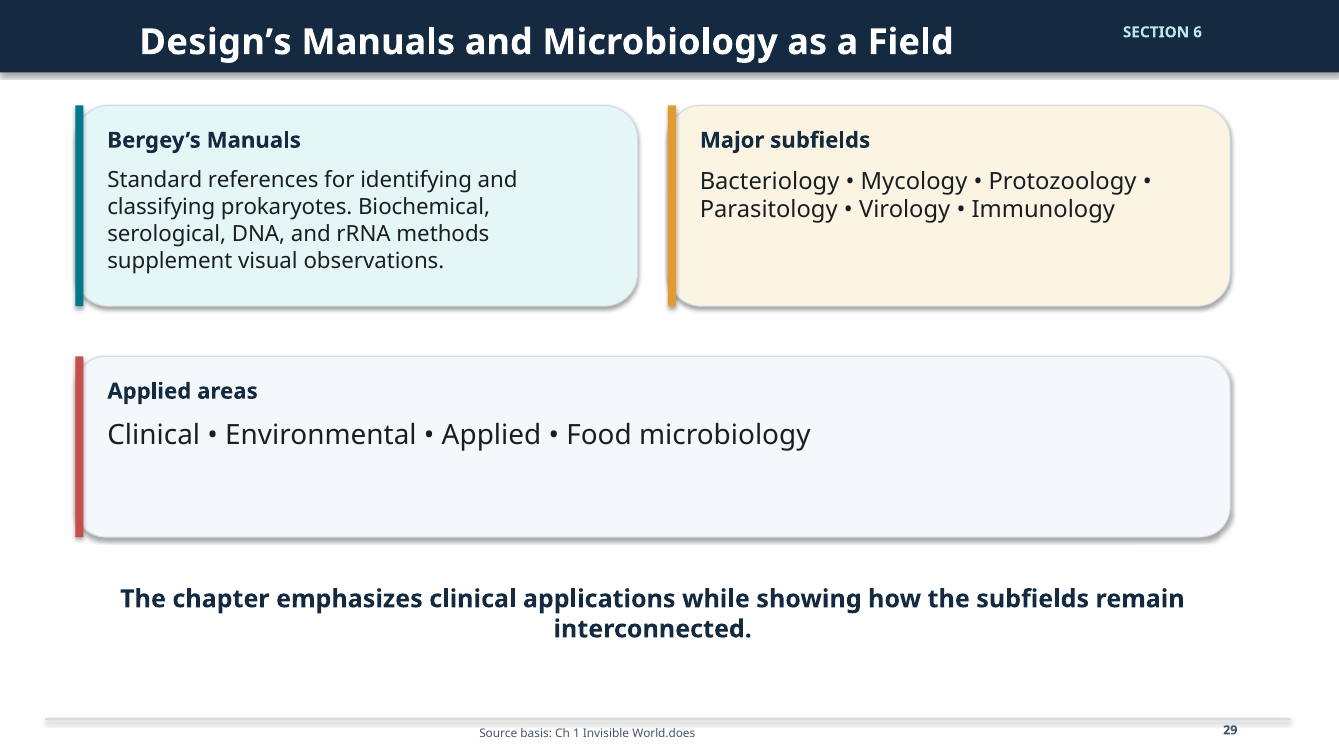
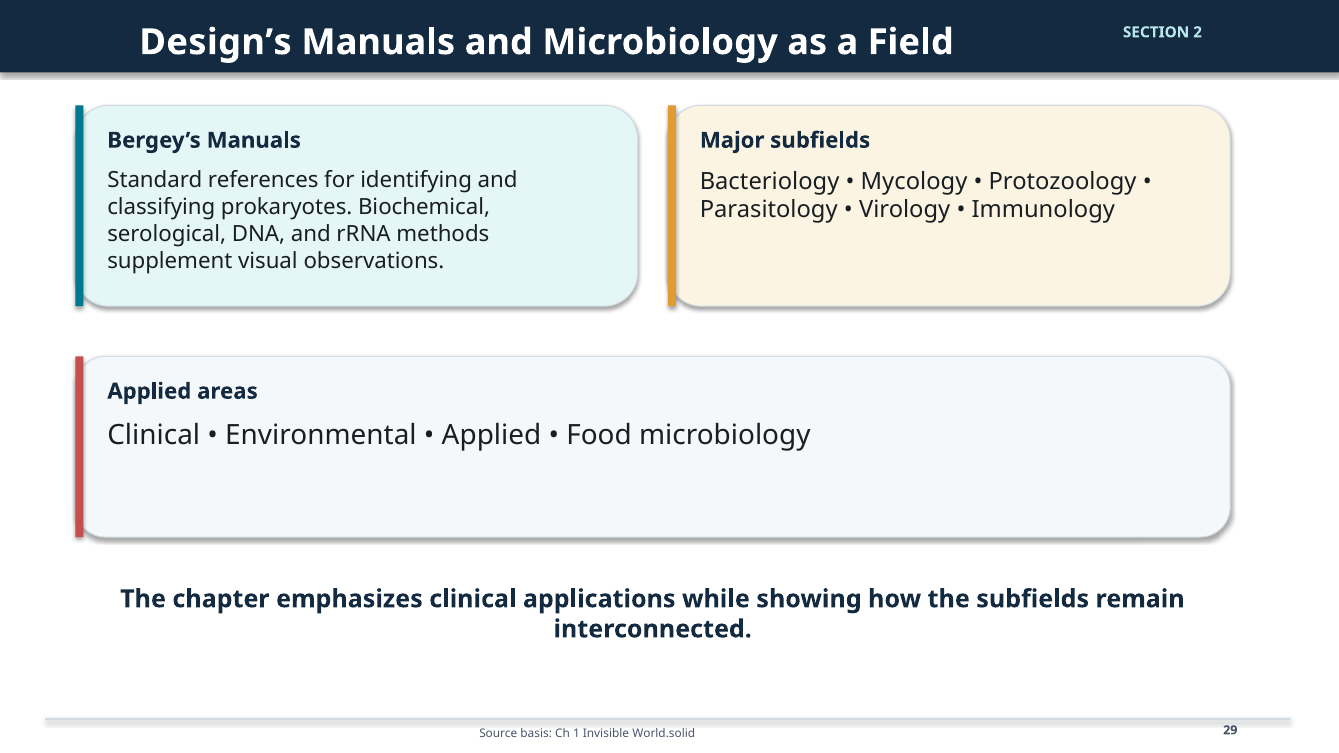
6: 6 -> 2
World.does: World.does -> World.solid
